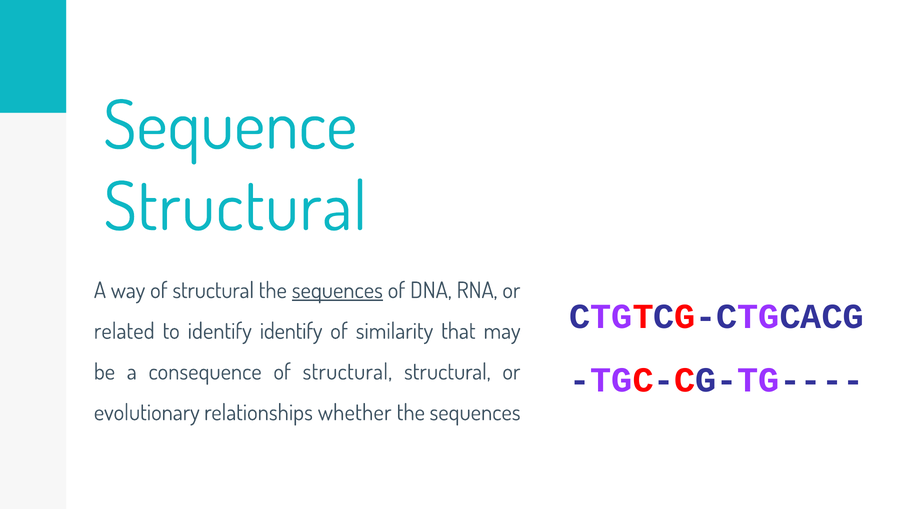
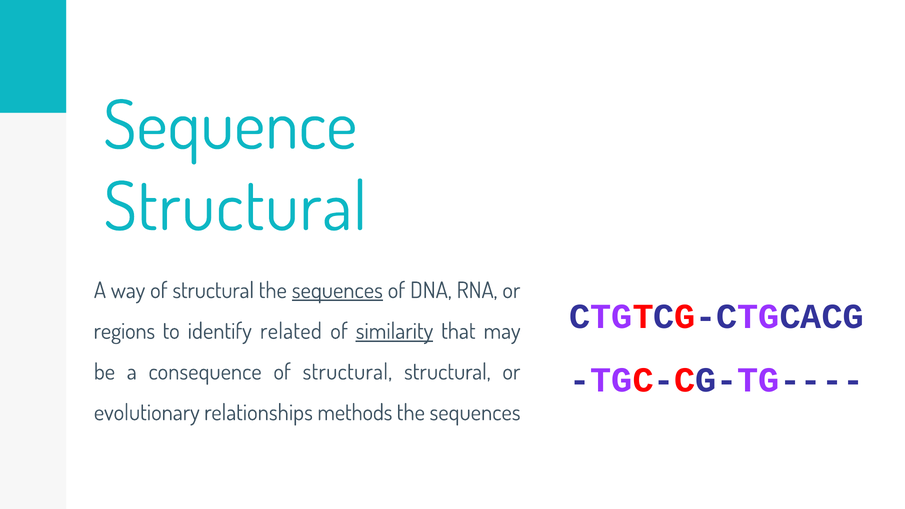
related: related -> regions
identify identify: identify -> related
similarity underline: none -> present
whether: whether -> methods
